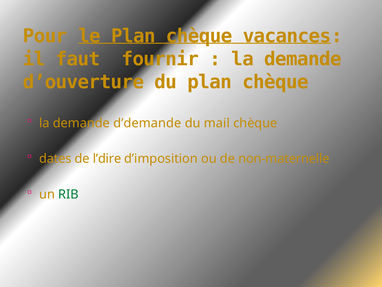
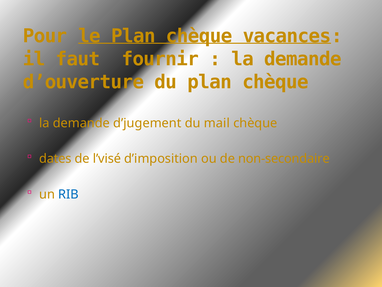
d’demande: d’demande -> d’jugement
l’dire: l’dire -> l’visé
non-maternelle: non-maternelle -> non-secondaire
RIB colour: green -> blue
